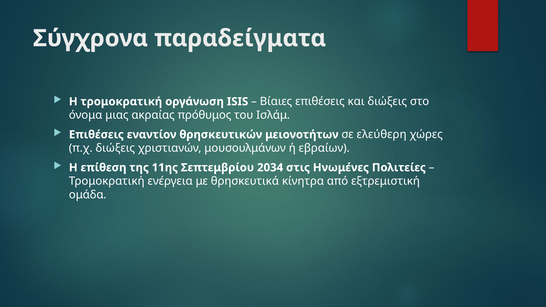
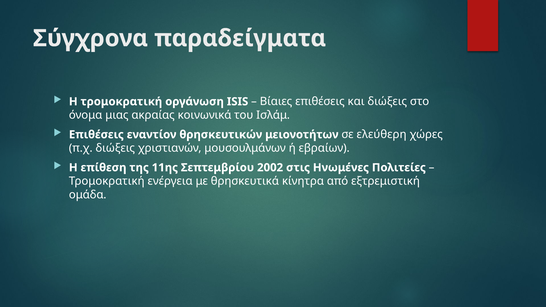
πρόθυμος: πρόθυμος -> κοινωνικά
2034: 2034 -> 2002
